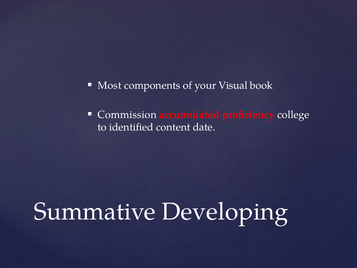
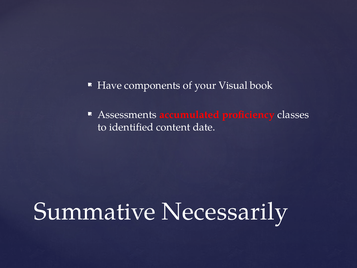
Most: Most -> Have
Commission: Commission -> Assessments
college: college -> classes
Developing: Developing -> Necessarily
